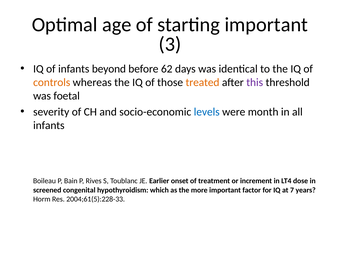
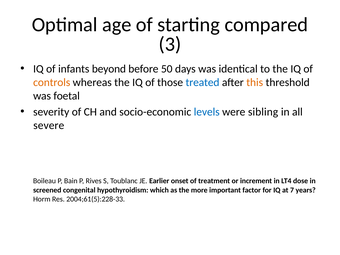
starting important: important -> compared
62: 62 -> 50
treated colour: orange -> blue
this colour: purple -> orange
month: month -> sibling
infants at (49, 125): infants -> severe
